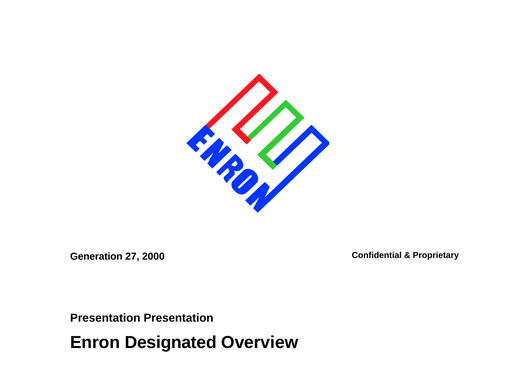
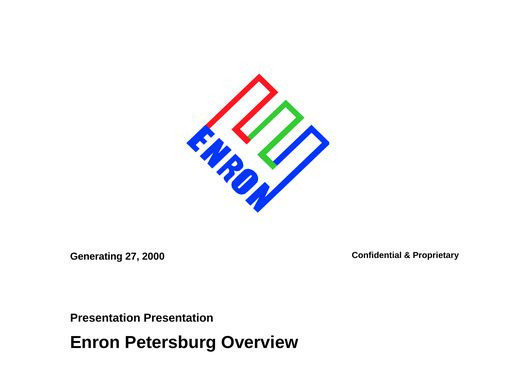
Generation: Generation -> Generating
Designated: Designated -> Petersburg
